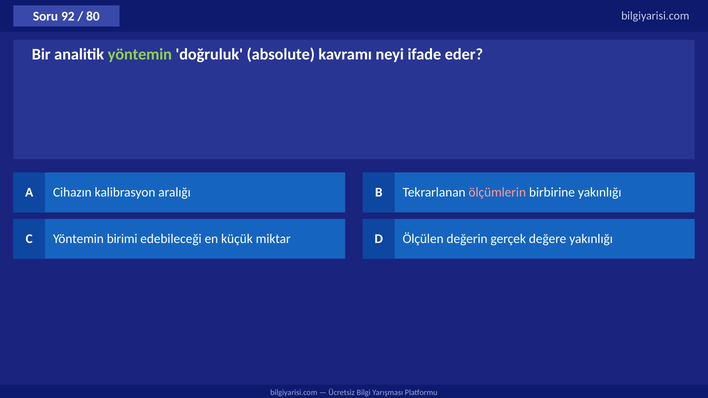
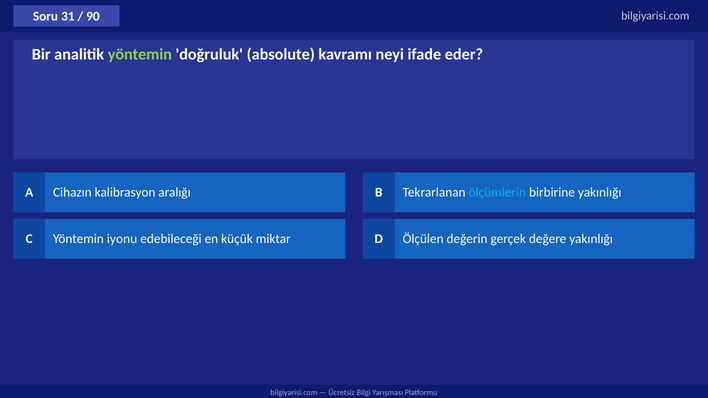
92: 92 -> 31
80: 80 -> 90
ölçümlerin colour: pink -> light blue
birimi: birimi -> iyonu
